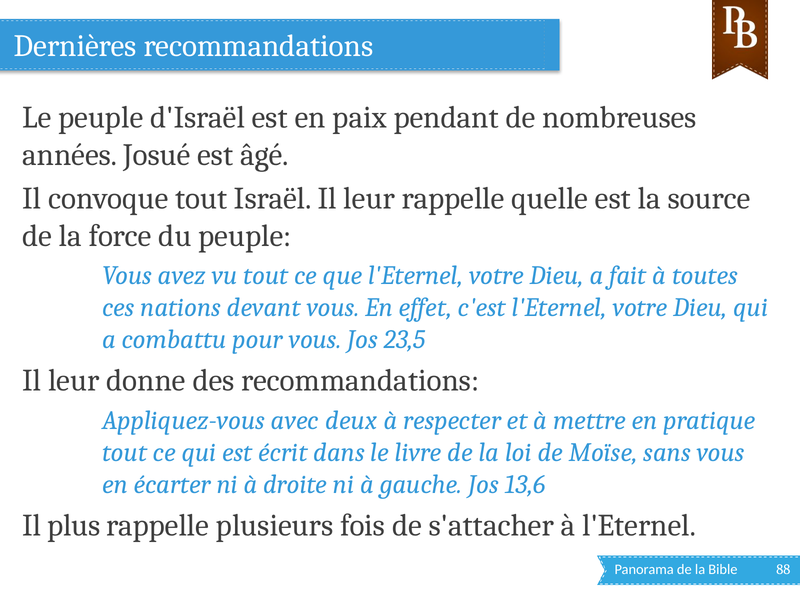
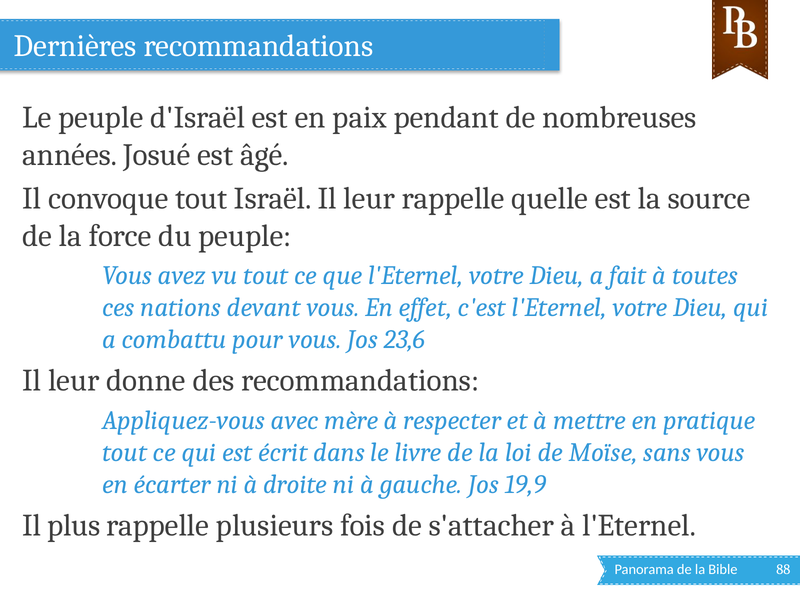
23,5: 23,5 -> 23,6
deux: deux -> mère
13,6: 13,6 -> 19,9
